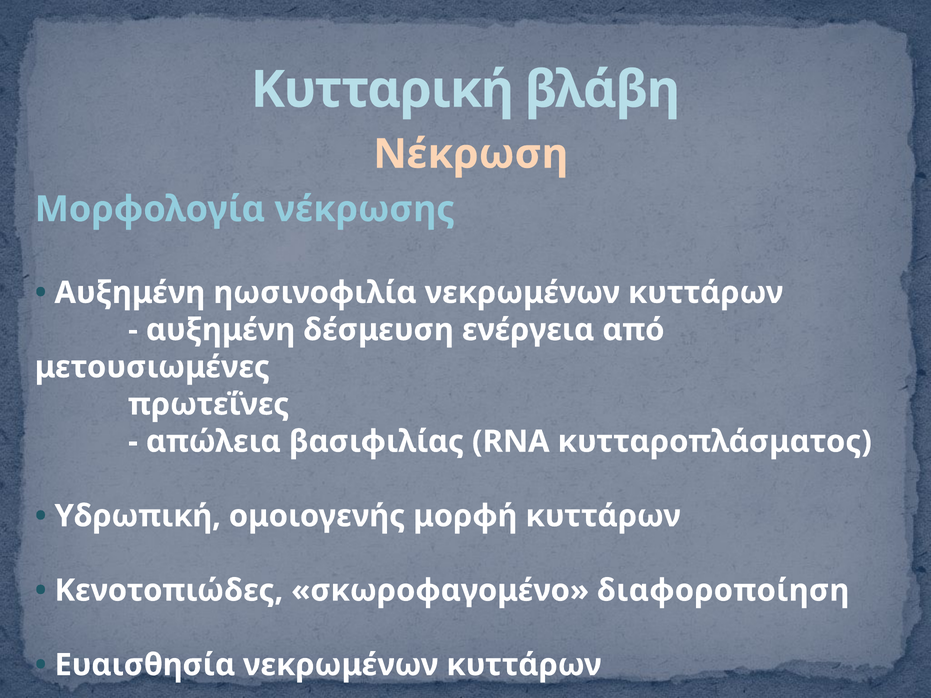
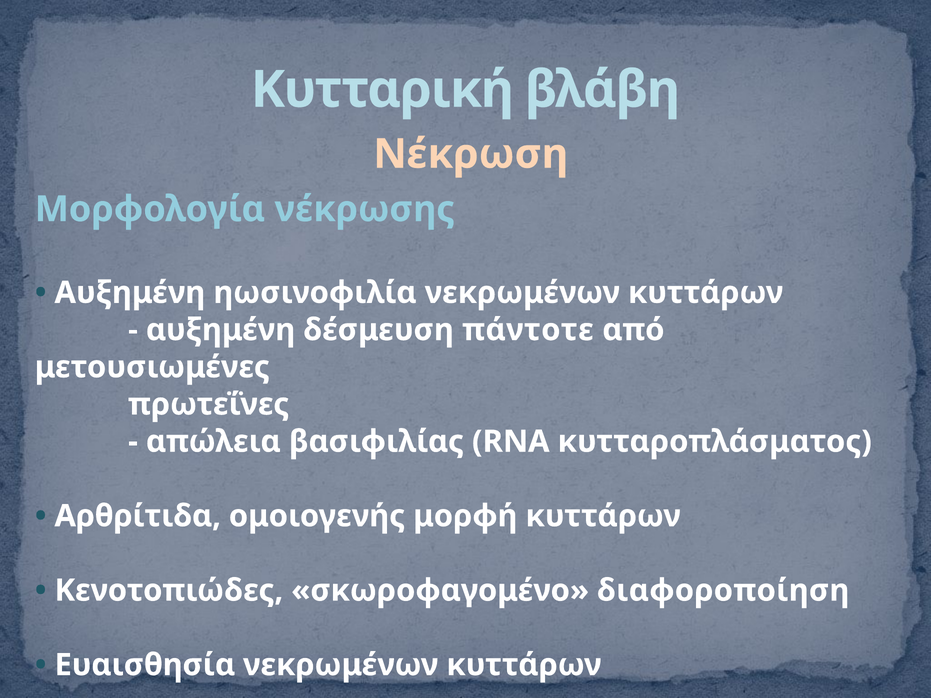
ενέργεια: ενέργεια -> πάντοτε
Υδρωπική: Υδρωπική -> Αρθρίτιδα
